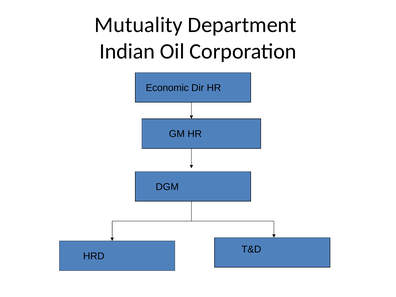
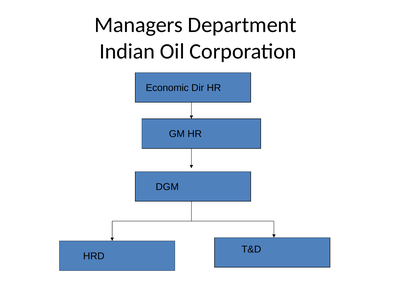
Mutuality: Mutuality -> Managers
